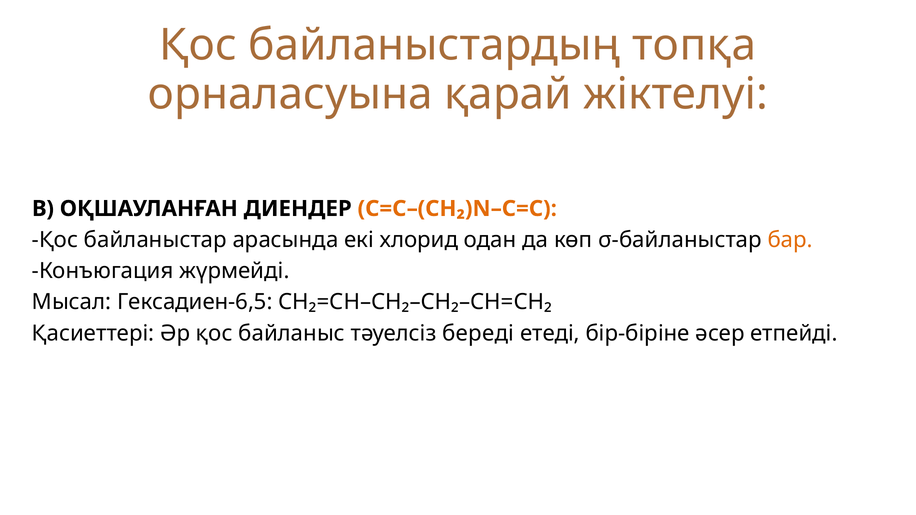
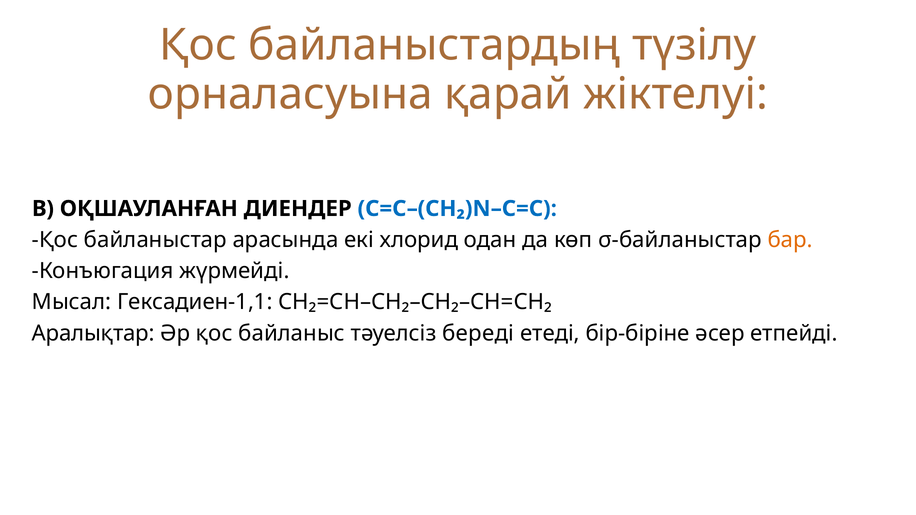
топқа: топқа -> түзілу
C=C–(CH₂)N–C=C colour: orange -> blue
Гексадиен-6,5: Гексадиен-6,5 -> Гексадиен-1,1
Қасиеттері: Қасиеттері -> Аралықтар
